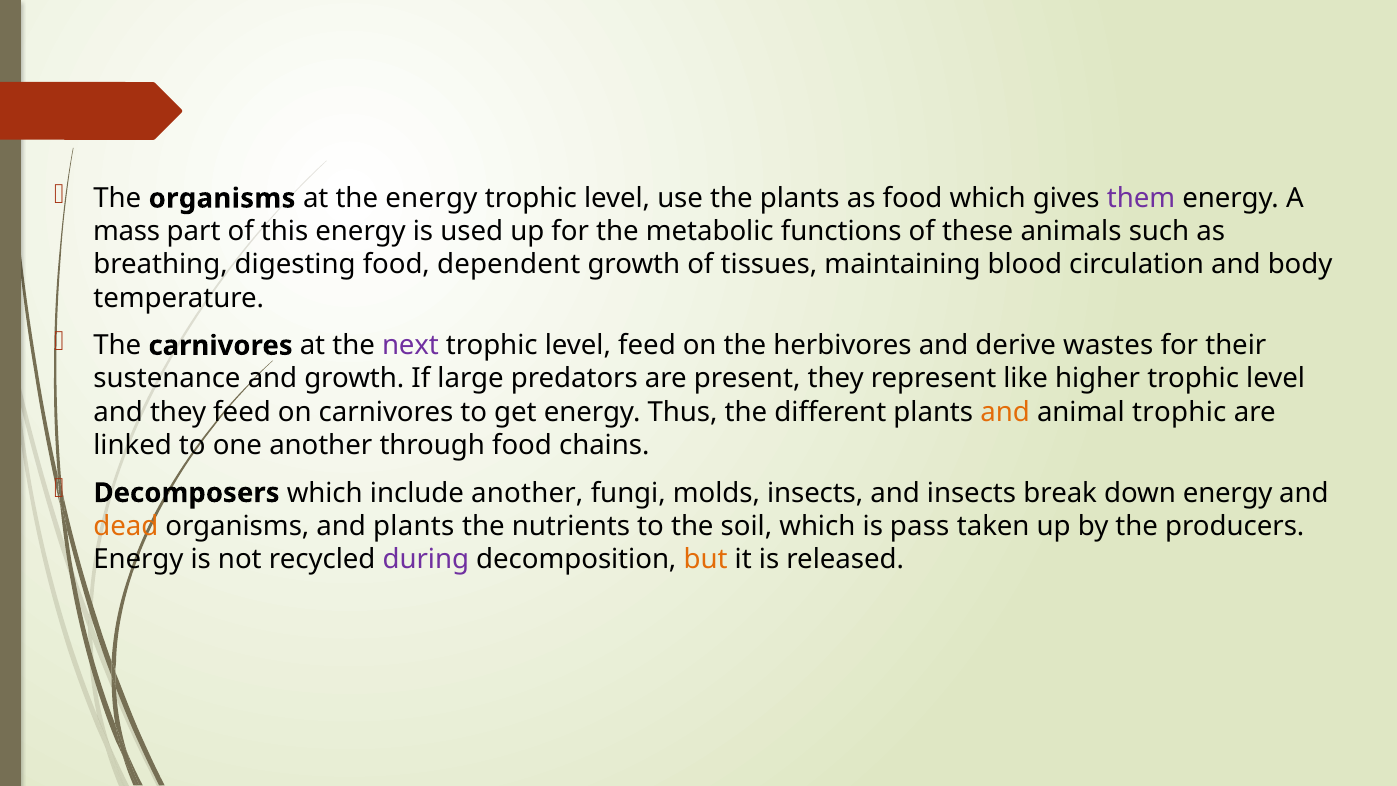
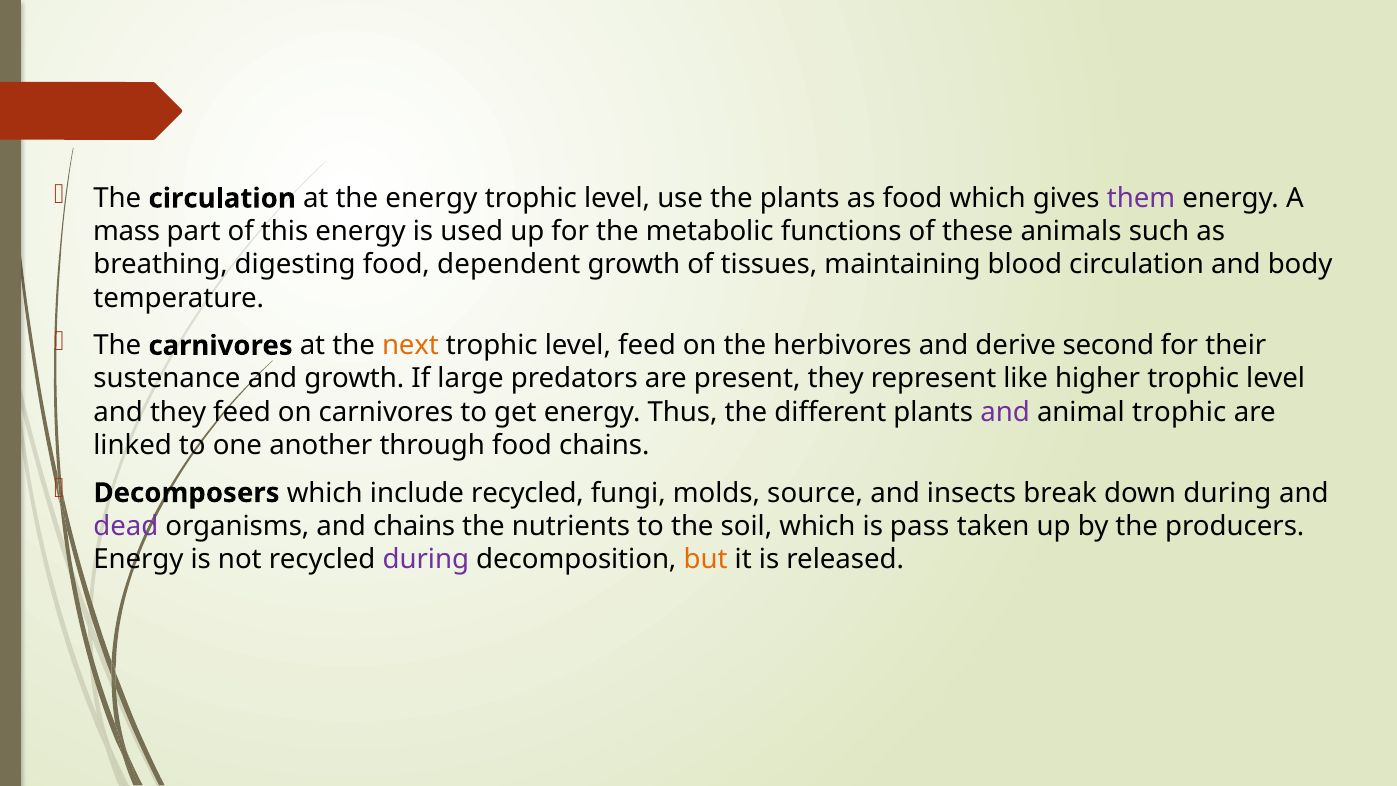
The organisms: organisms -> circulation
next colour: purple -> orange
wastes: wastes -> second
and at (1005, 412) colour: orange -> purple
include another: another -> recycled
molds insects: insects -> source
down energy: energy -> during
dead colour: orange -> purple
and plants: plants -> chains
